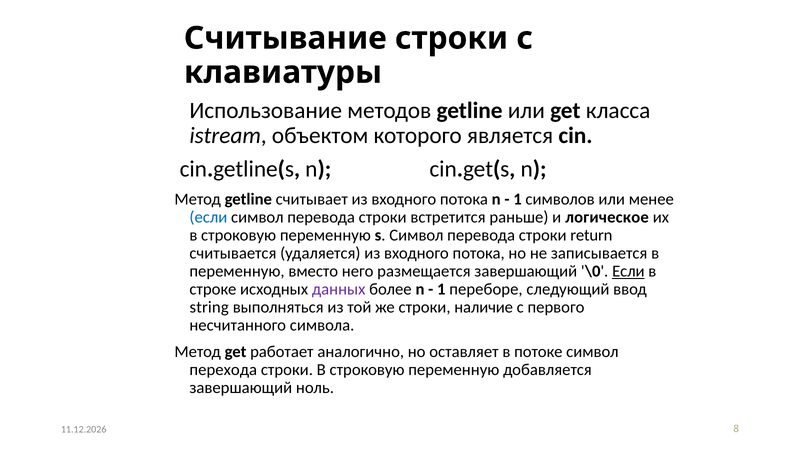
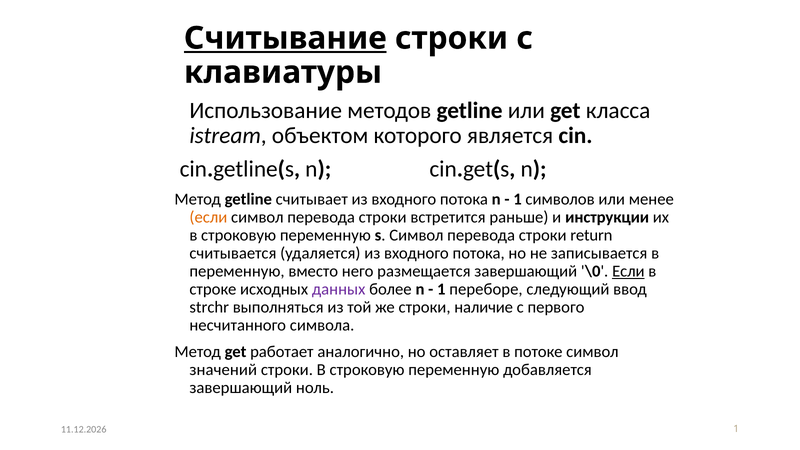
Считывание underline: none -> present
если at (208, 217) colour: blue -> orange
логическое: логическое -> инструкции
string: string -> strchr
перехода: перехода -> значений
8 at (736, 429): 8 -> 1
